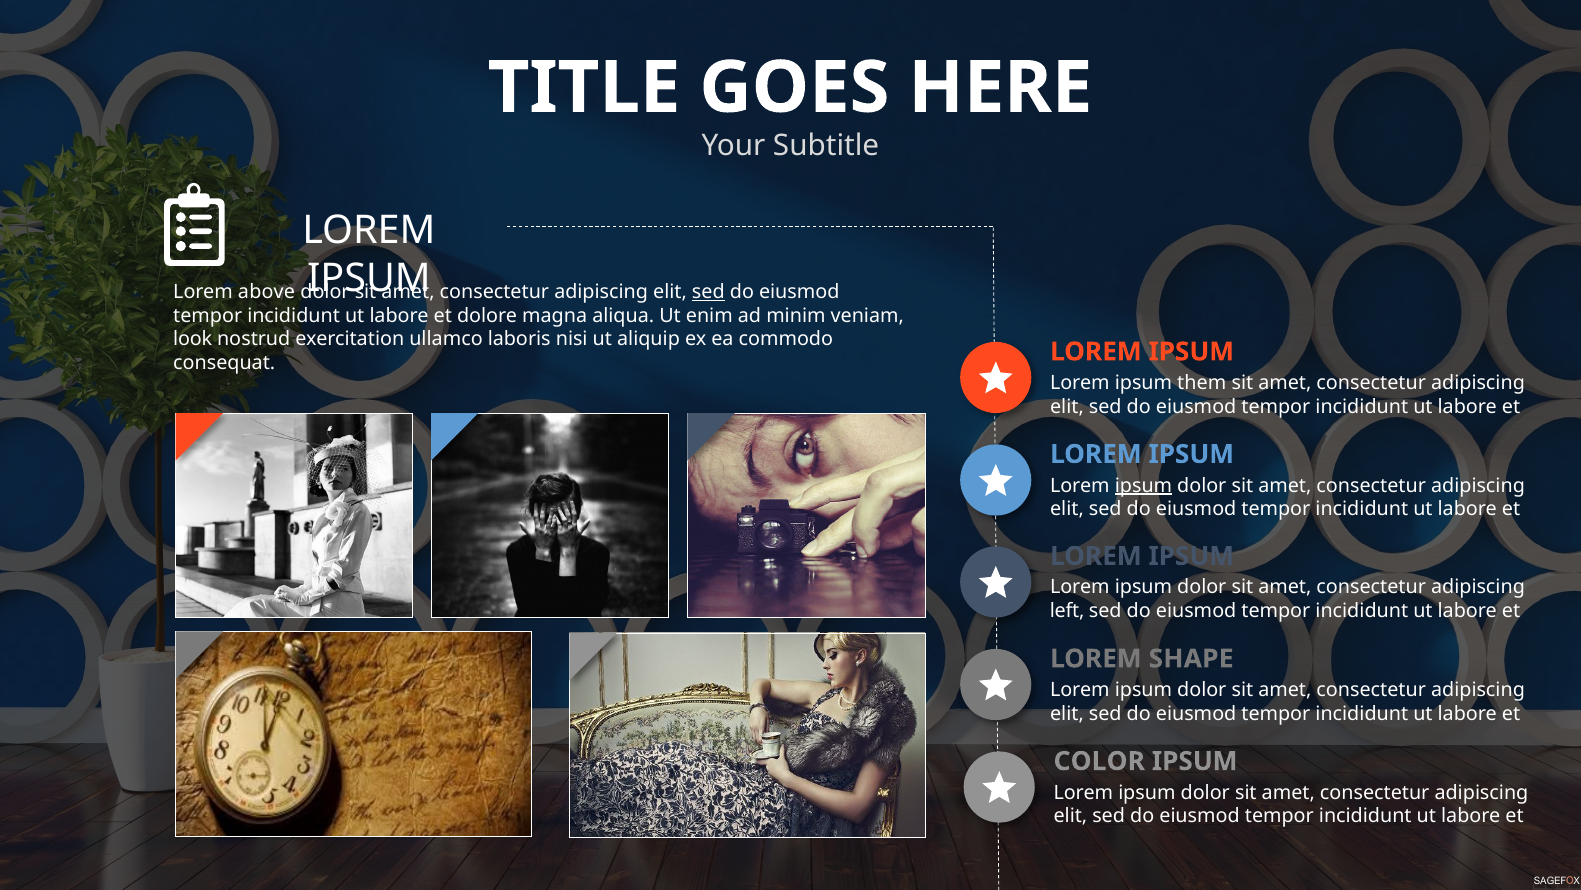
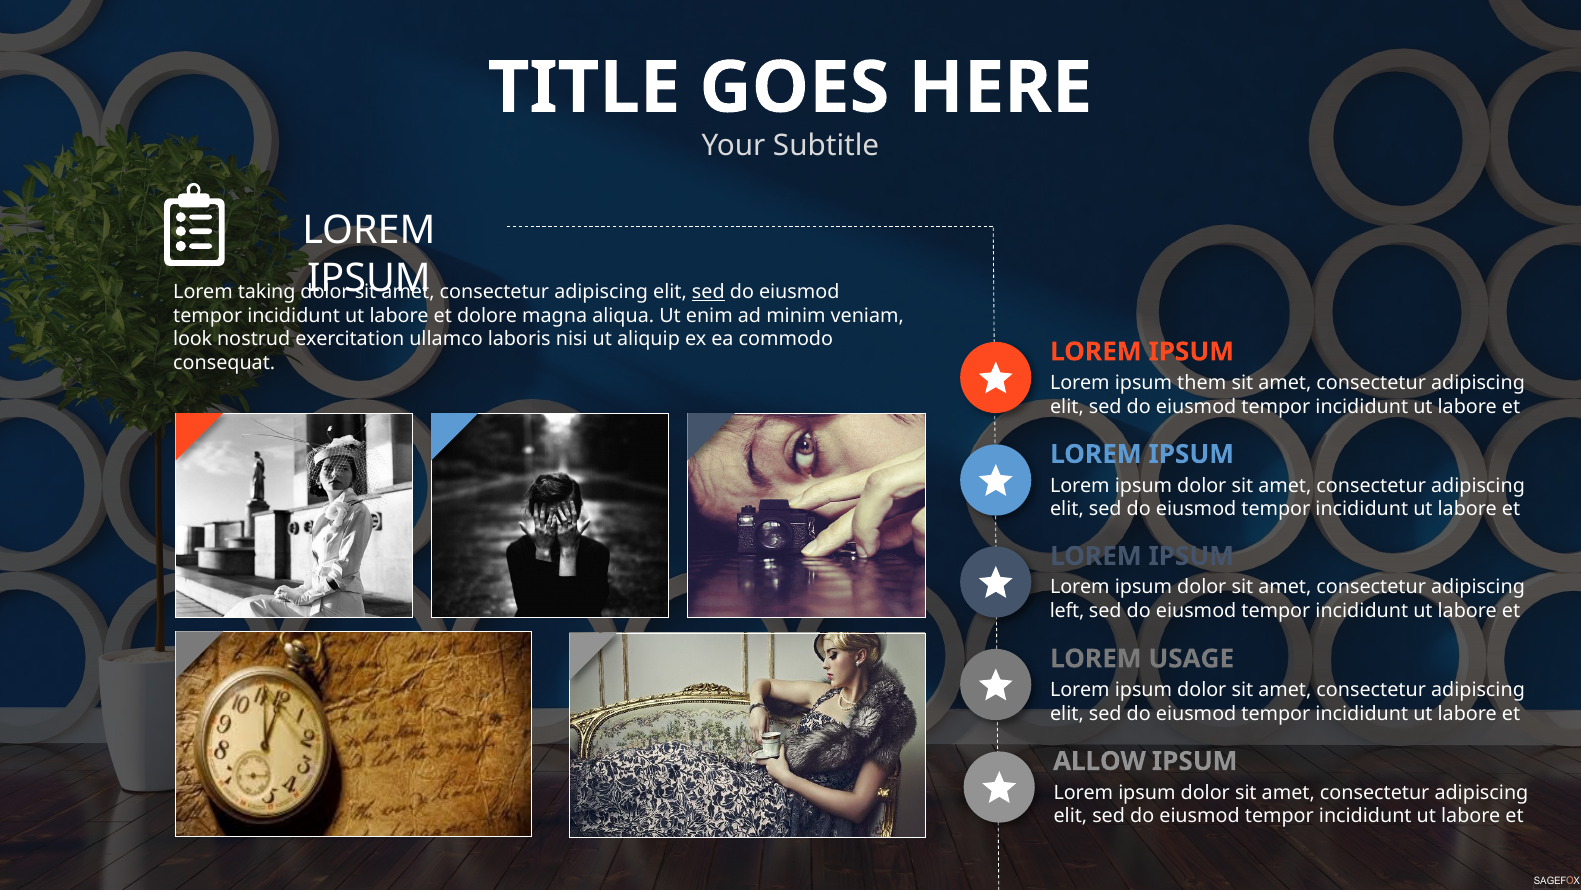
above: above -> taking
ipsum at (1144, 485) underline: present -> none
SHAPE: SHAPE -> USAGE
COLOR: COLOR -> ALLOW
